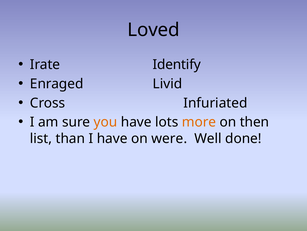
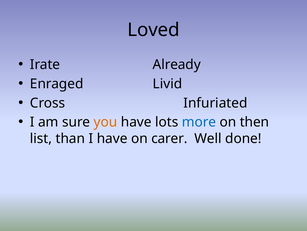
Identify: Identify -> Already
more colour: orange -> blue
were: were -> carer
